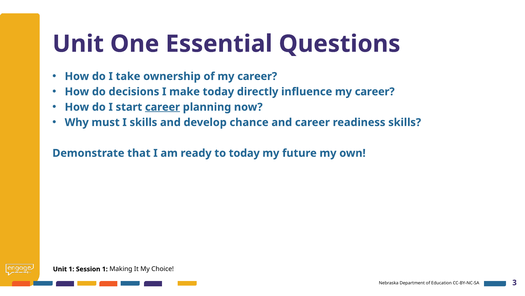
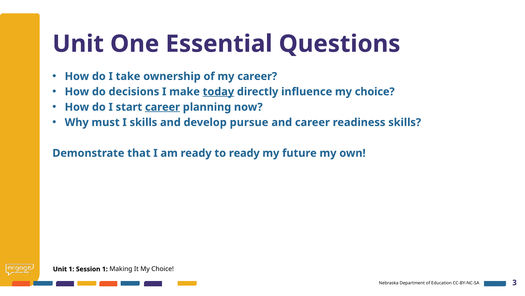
today at (218, 92) underline: none -> present
influence my career: career -> choice
chance: chance -> pursue
to today: today -> ready
